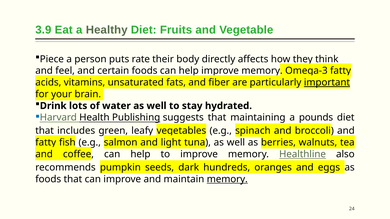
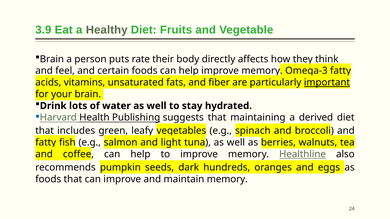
Piece at (52, 59): Piece -> Brain
pounds: pounds -> derived
memory at (227, 179) underline: present -> none
